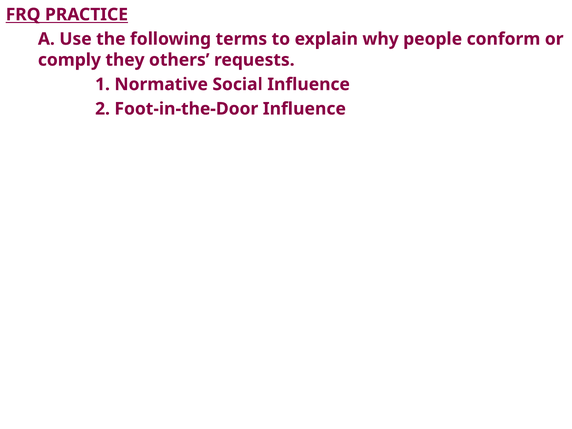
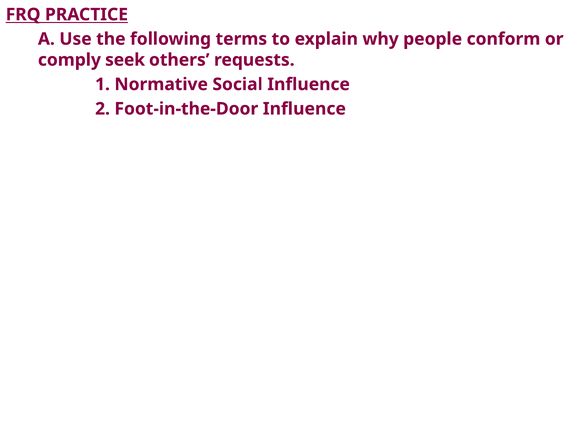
they: they -> seek
